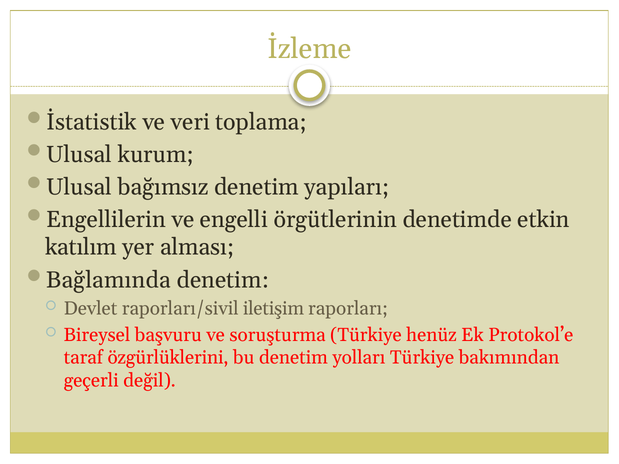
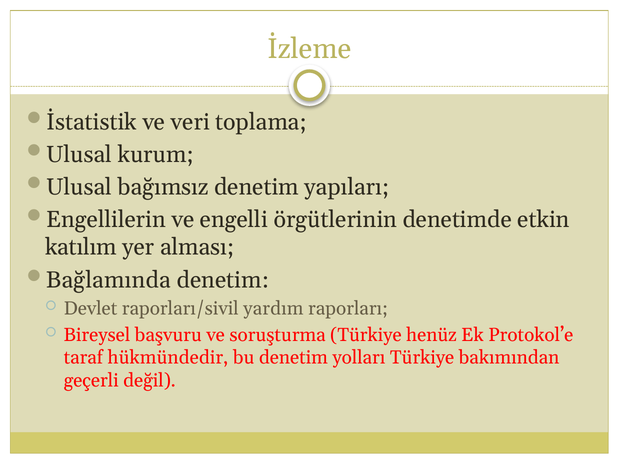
iletişim: iletişim -> yardım
özgürlüklerini: özgürlüklerini -> hükmündedir
